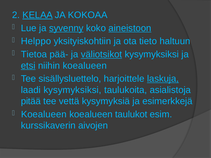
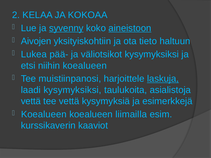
KELAA underline: present -> none
Helppo: Helppo -> Aivojen
Tietoa: Tietoa -> Lukea
väliotsikot underline: present -> none
etsi underline: present -> none
sisällysluettelo: sisällysluettelo -> muistiinpanosi
pitää at (31, 101): pitää -> vettä
taulukot: taulukot -> liimailla
aivojen: aivojen -> kaaviot
